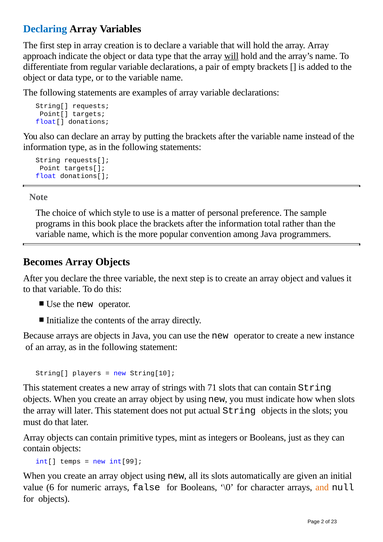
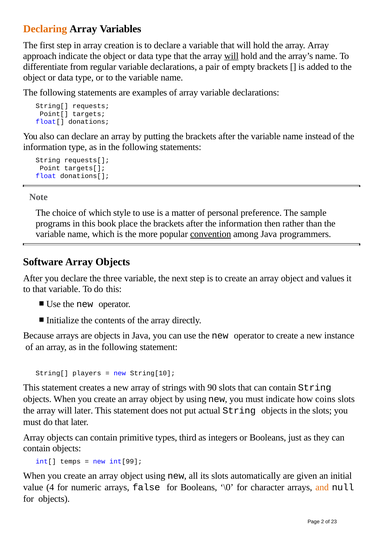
Declaring colour: blue -> orange
total: total -> then
convention underline: none -> present
Becomes: Becomes -> Software
71: 71 -> 90
how when: when -> coins
mint: mint -> third
6: 6 -> 4
